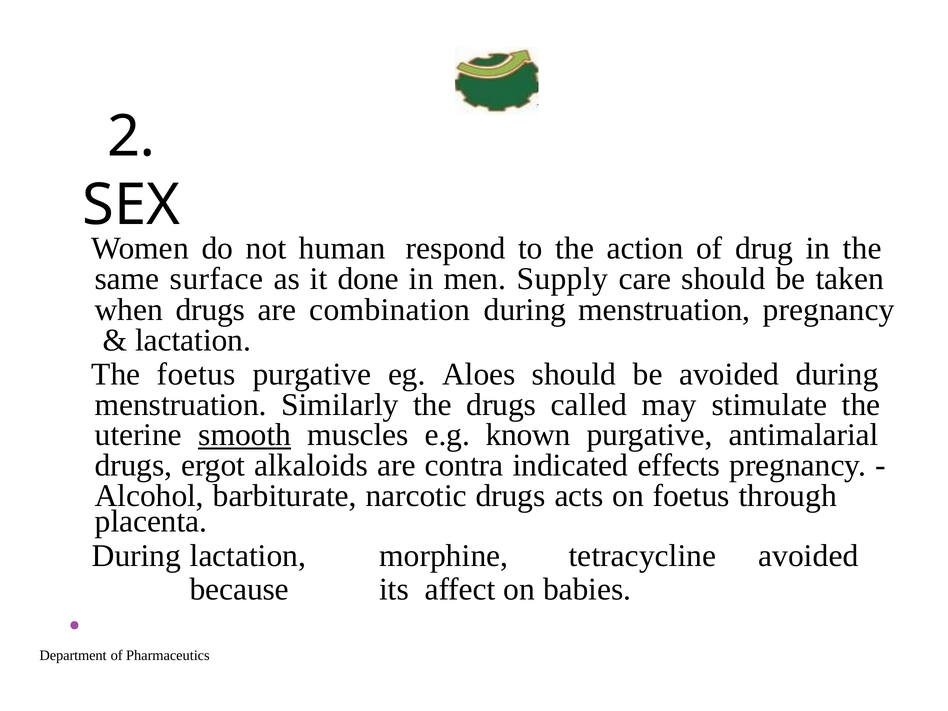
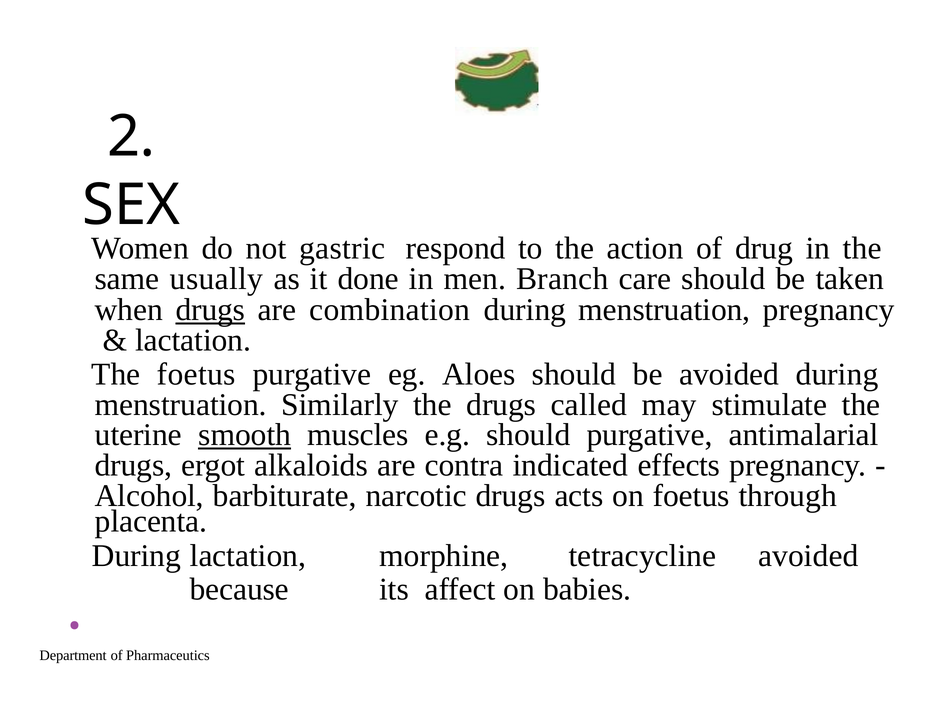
human: human -> gastric
surface: surface -> usually
Supply: Supply -> Branch
drugs at (210, 310) underline: none -> present
e.g known: known -> should
